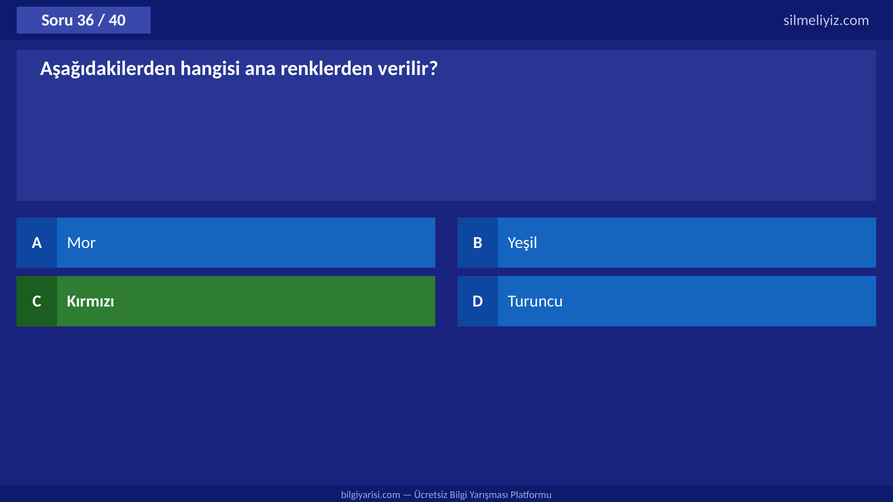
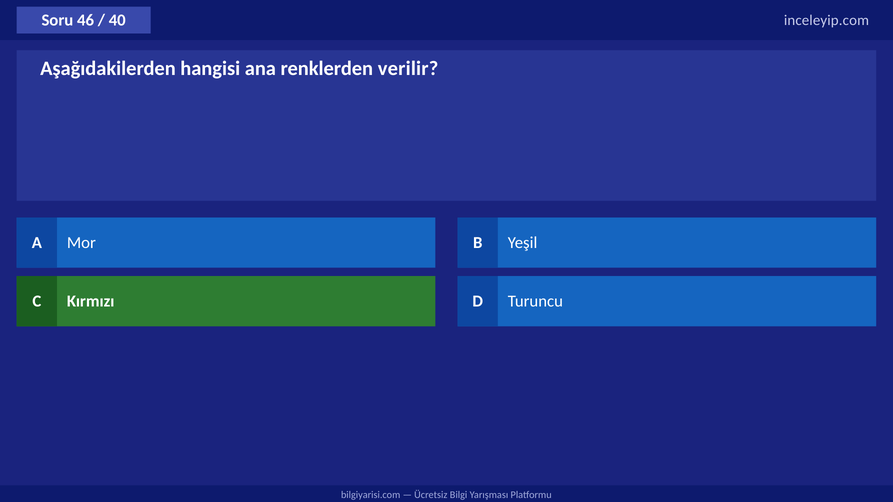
36: 36 -> 46
silmeliyiz.com: silmeliyiz.com -> inceleyip.com
